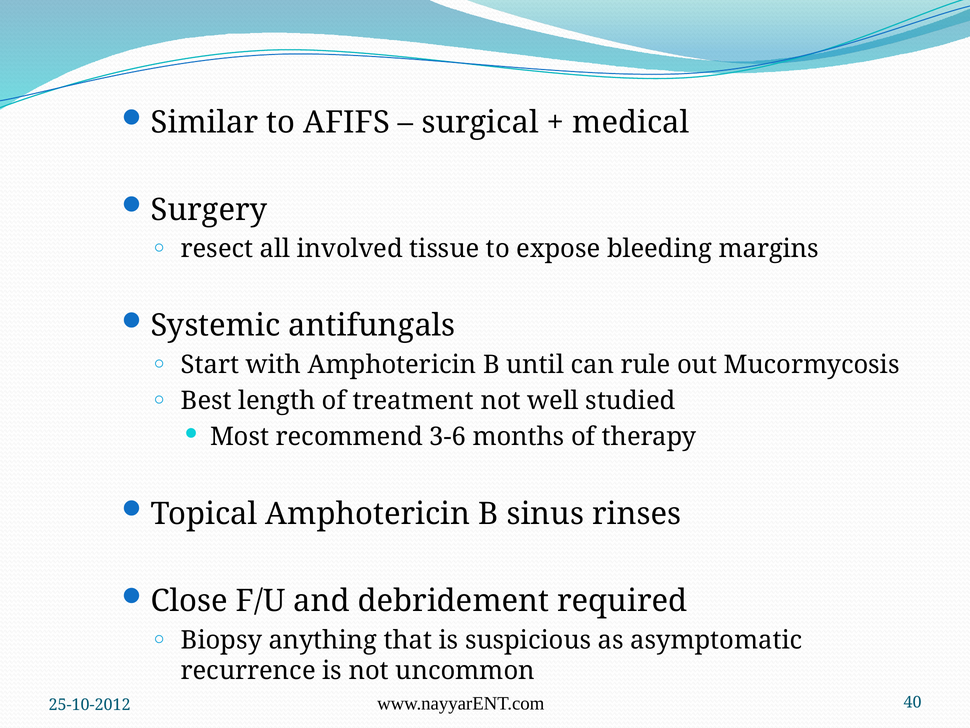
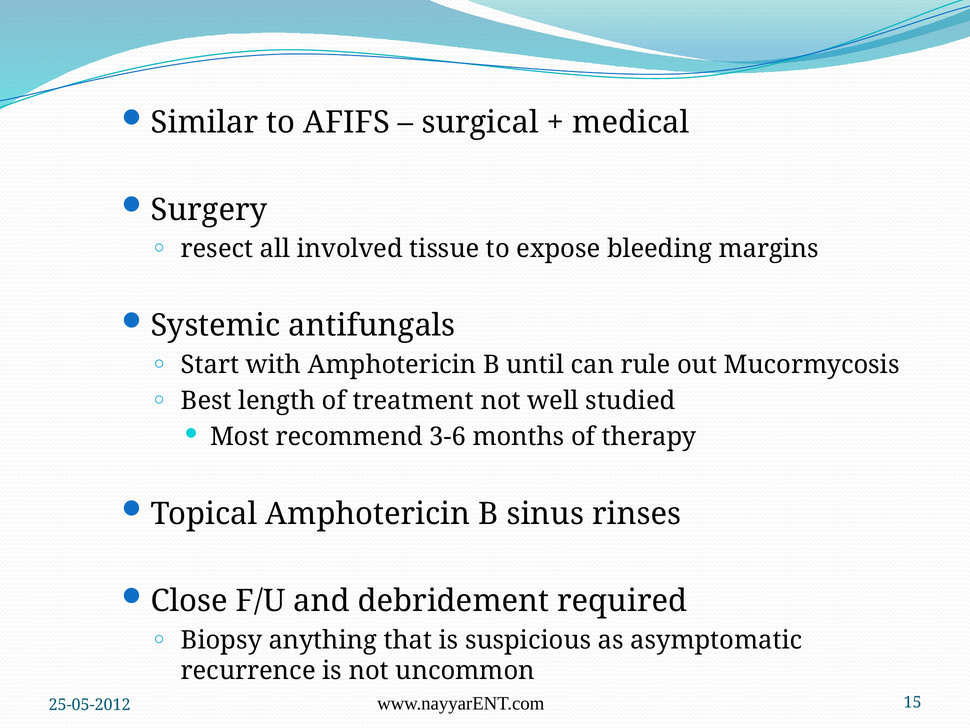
40: 40 -> 15
25-10-2012: 25-10-2012 -> 25-05-2012
